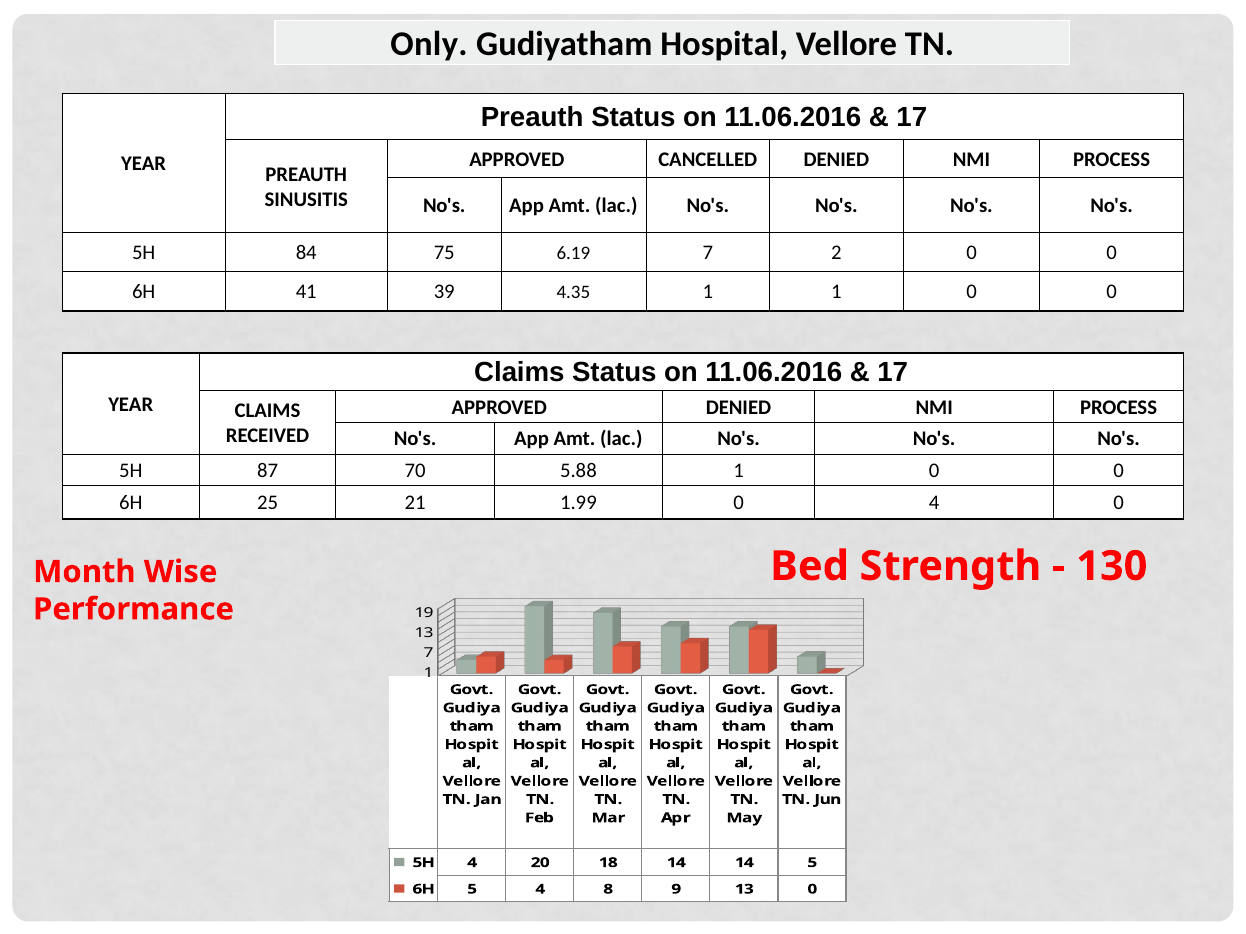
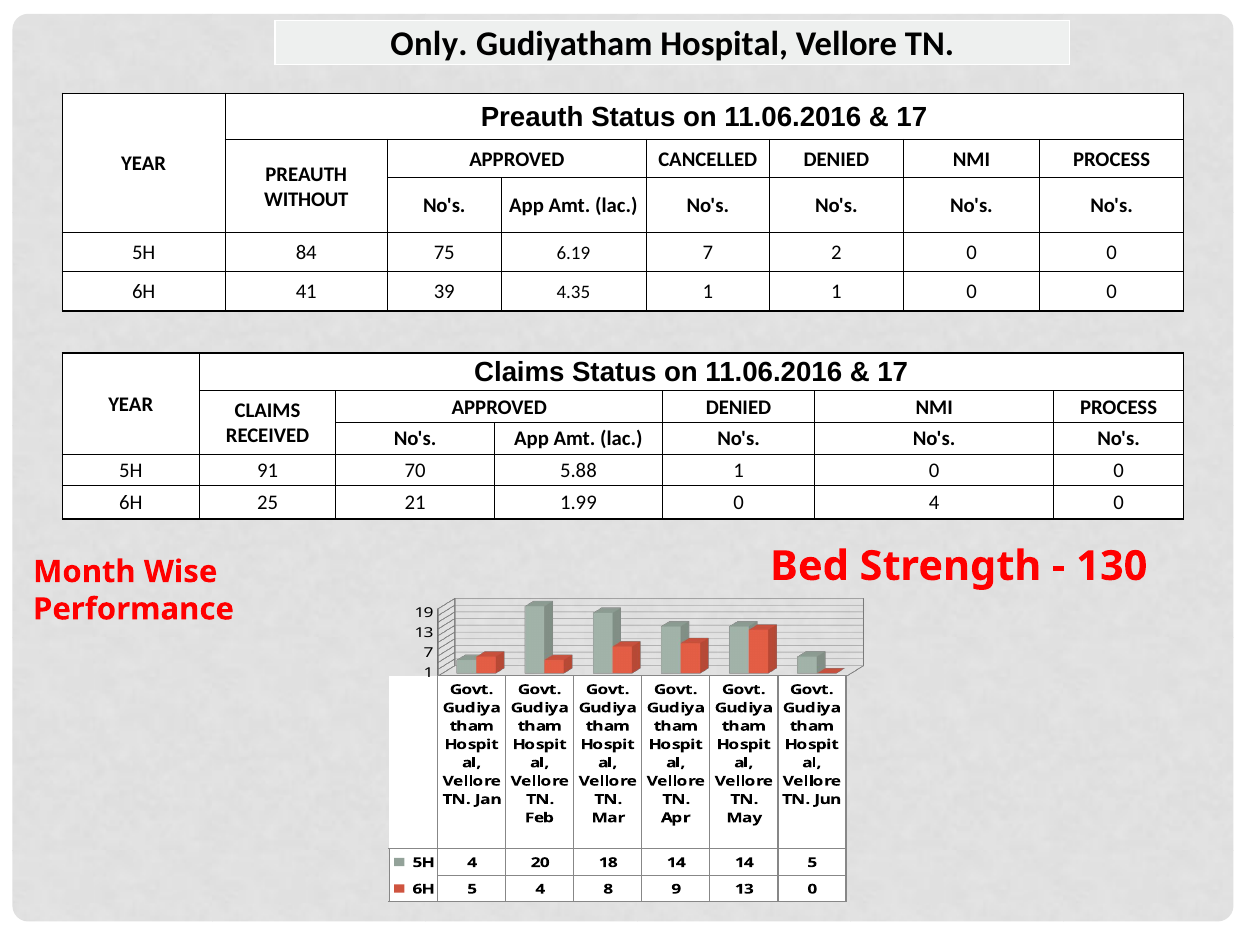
SINUSITIS: SINUSITIS -> WITHOUT
87: 87 -> 91
